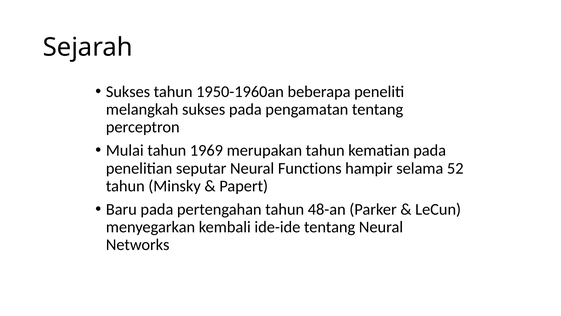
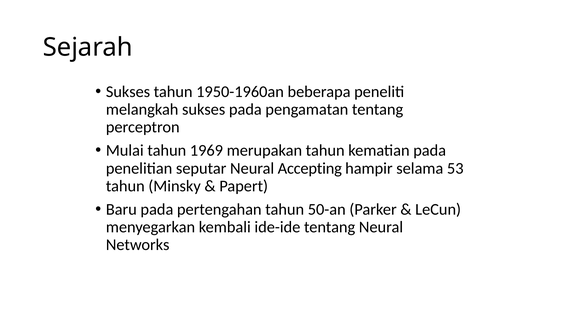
Functions: Functions -> Accepting
52: 52 -> 53
48-an: 48-an -> 50-an
